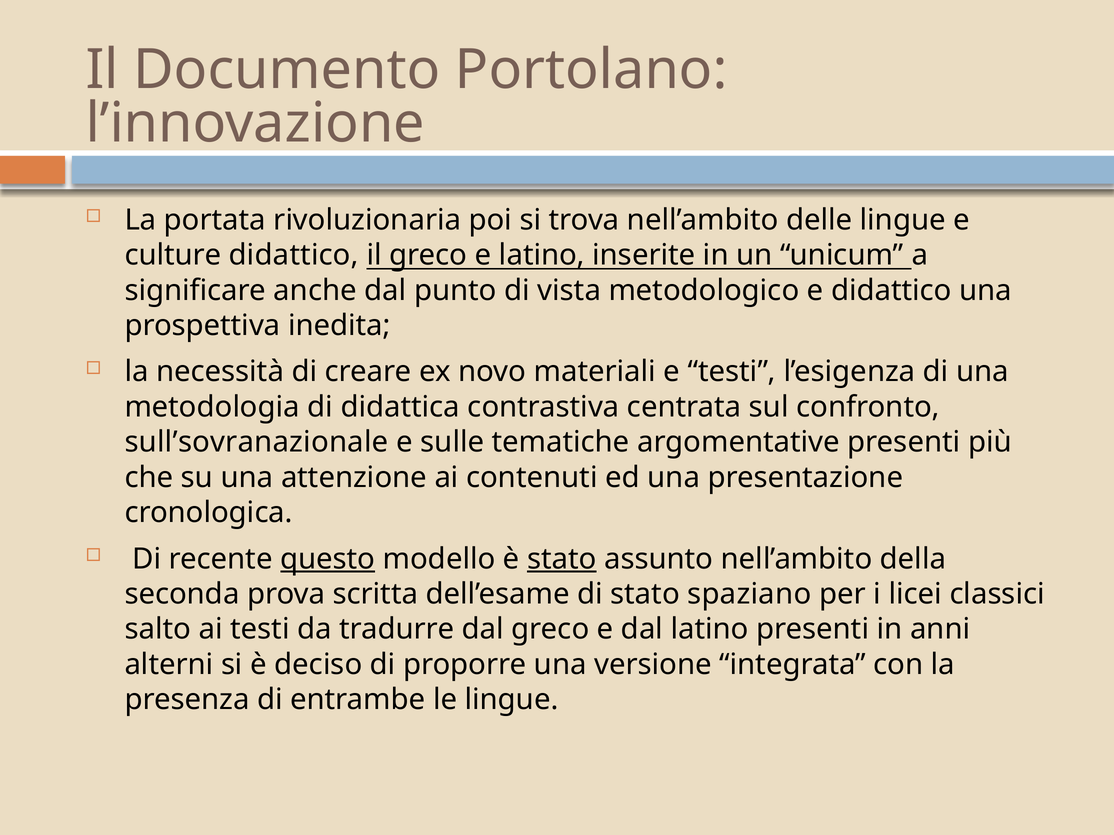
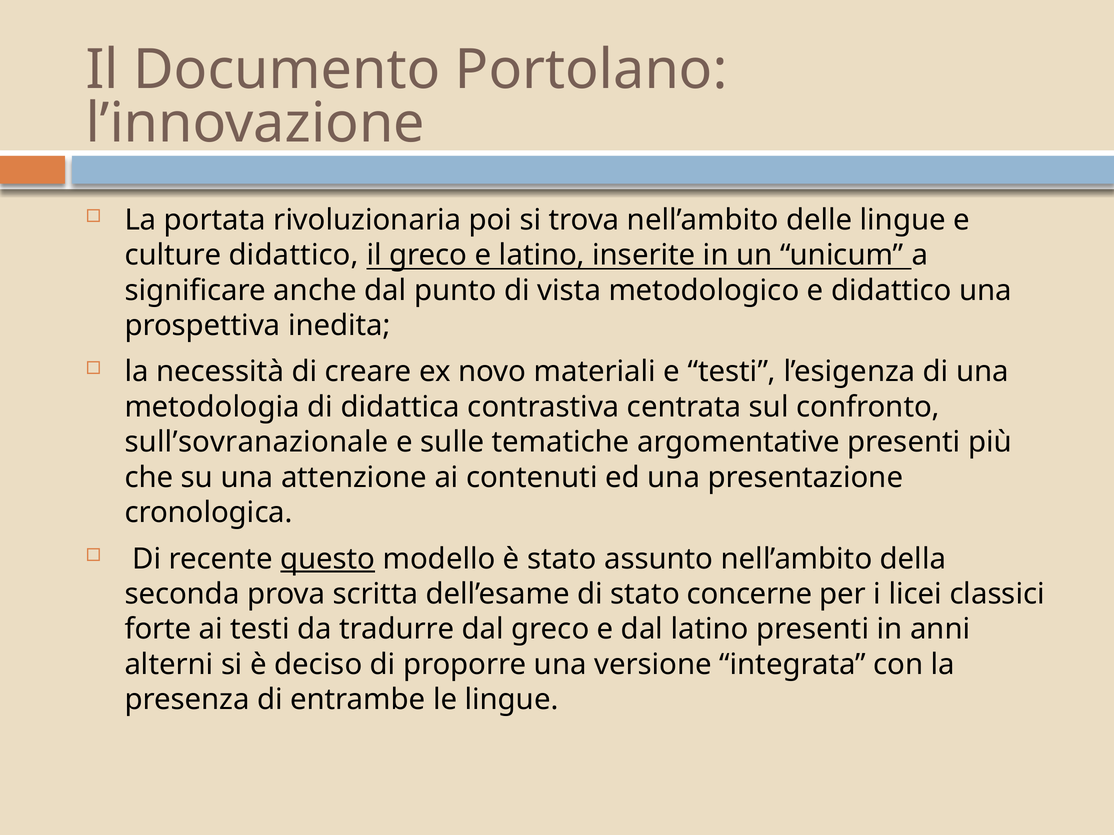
stato at (562, 559) underline: present -> none
spaziano: spaziano -> concerne
salto: salto -> forte
